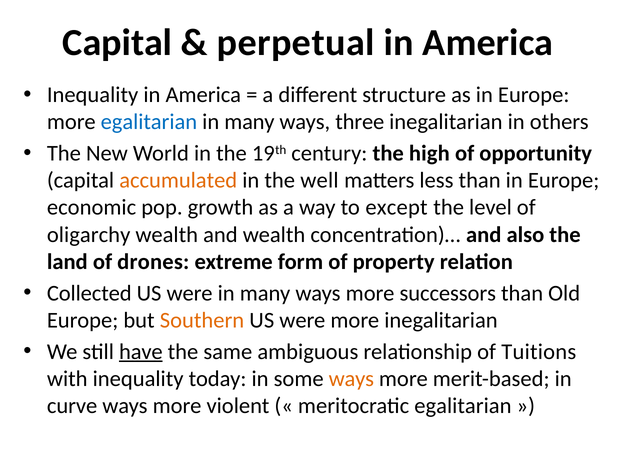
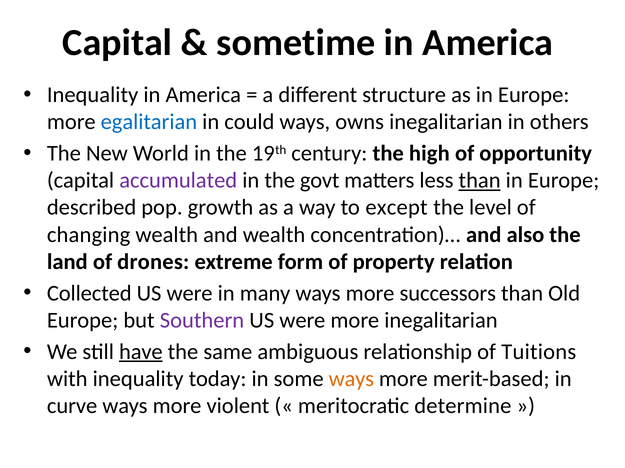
perpetual: perpetual -> sometime
many at (249, 122): many -> could
three: three -> owns
accumulated colour: orange -> purple
well: well -> govt
than at (480, 181) underline: none -> present
economic: economic -> described
oligarchy: oligarchy -> changing
Southern colour: orange -> purple
meritocratic egalitarian: egalitarian -> determine
